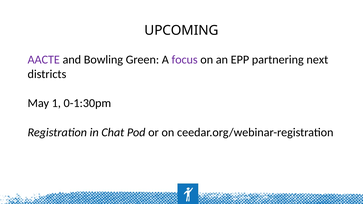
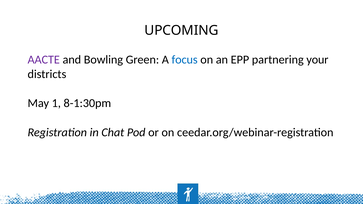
focus colour: purple -> blue
next: next -> your
0-1:30pm: 0-1:30pm -> 8-1:30pm
